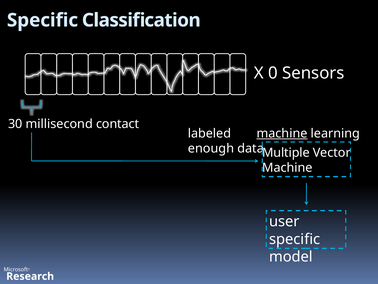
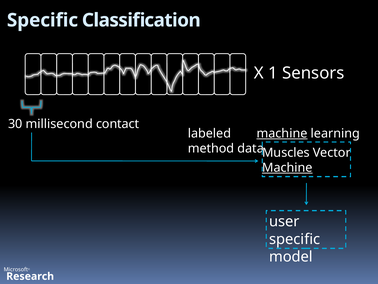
0: 0 -> 1
enough: enough -> method
Multiple: Multiple -> Muscles
Machine at (287, 167) underline: none -> present
